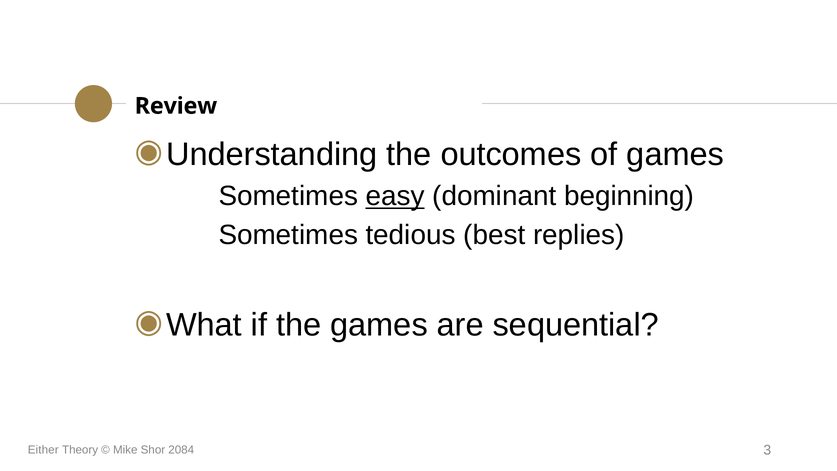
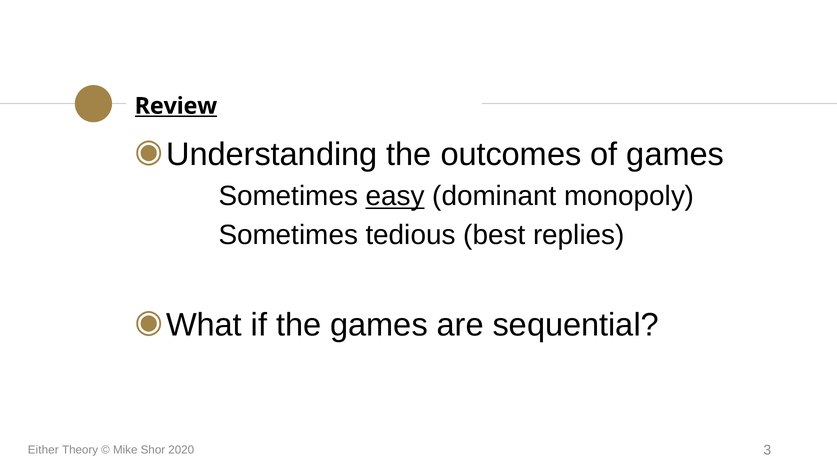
Review underline: none -> present
beginning: beginning -> monopoly
2084: 2084 -> 2020
